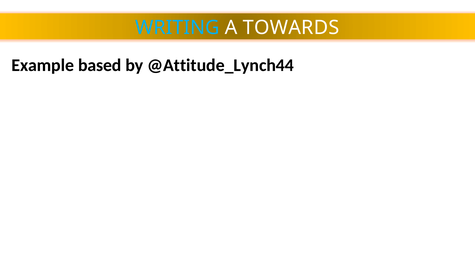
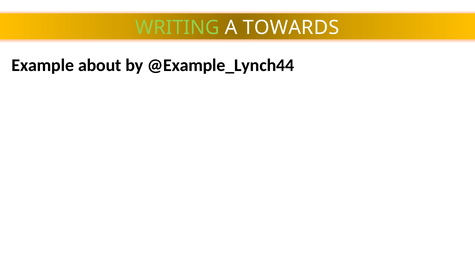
WRITING colour: light blue -> light green
based: based -> about
@Attitude_Lynch44: @Attitude_Lynch44 -> @Example_Lynch44
